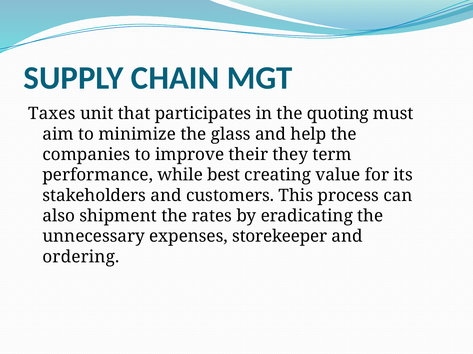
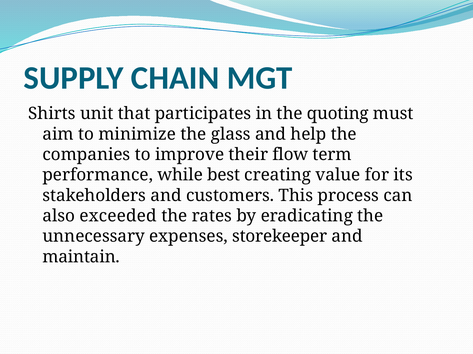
Taxes: Taxes -> Shirts
they: they -> flow
shipment: shipment -> exceeded
ordering: ordering -> maintain
